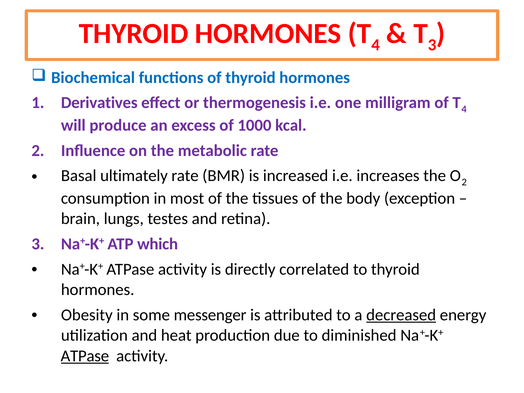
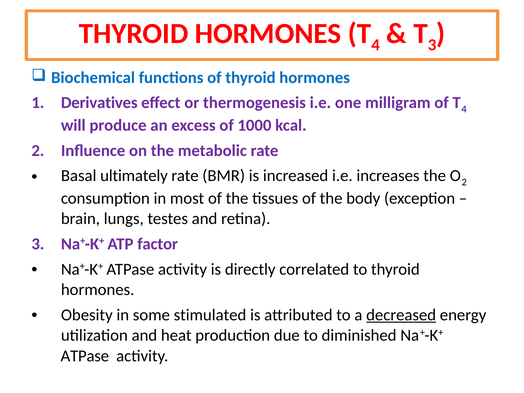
which: which -> factor
messenger: messenger -> stimulated
ATPase at (85, 356) underline: present -> none
